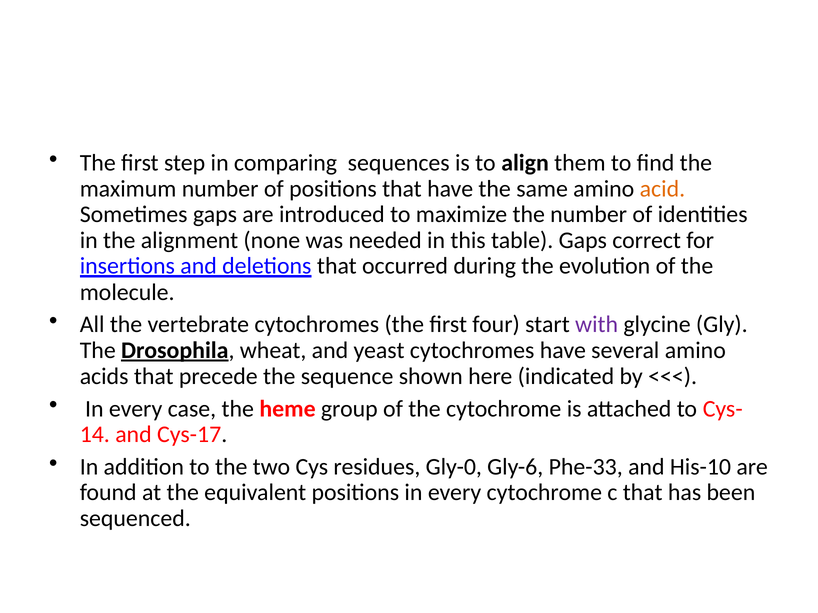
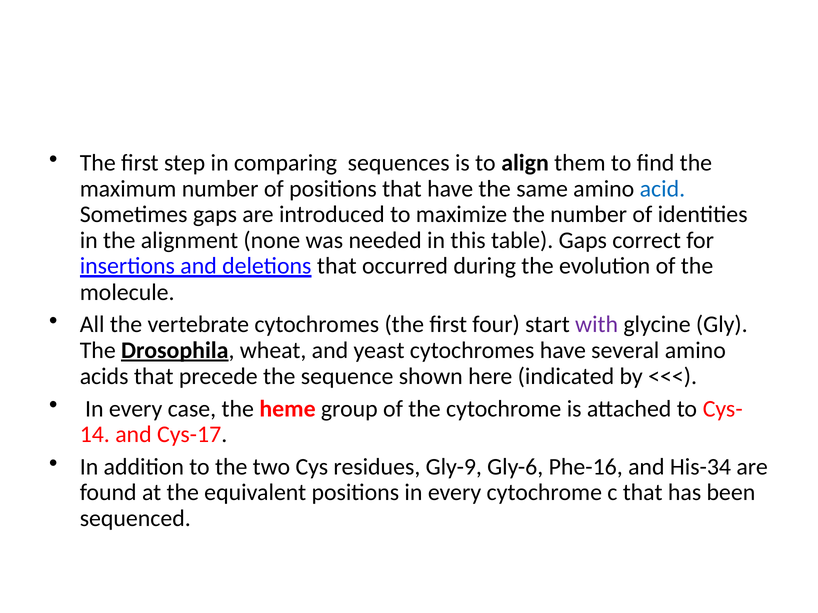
acid colour: orange -> blue
Gly-0: Gly-0 -> Gly-9
Phe-33: Phe-33 -> Phe-16
His-10: His-10 -> His-34
